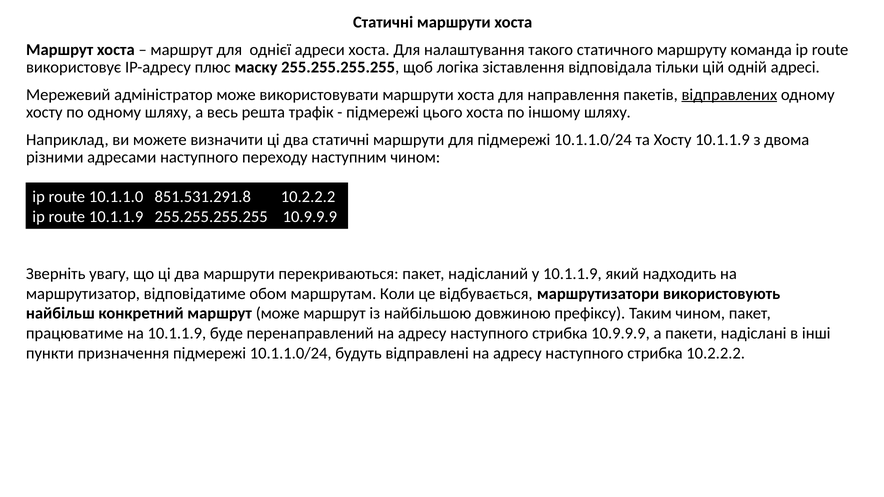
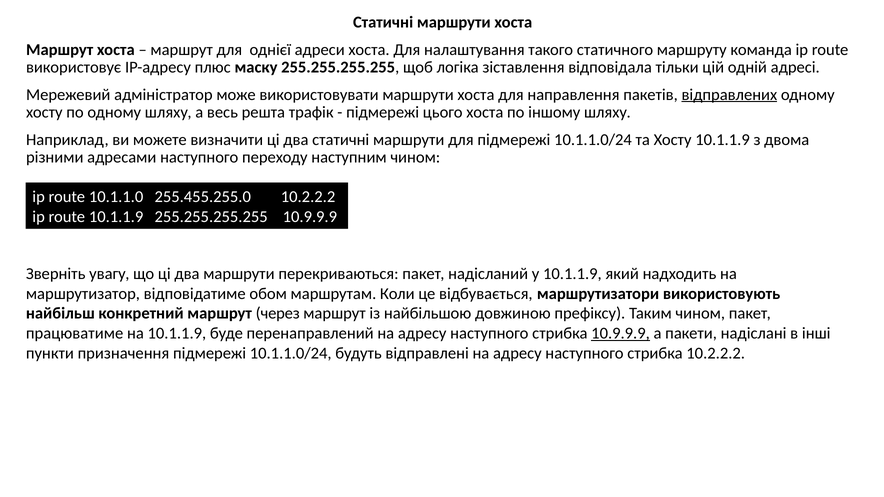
851.531.291.8: 851.531.291.8 -> 255.455.255.0
маршрут може: може -> через
10.9.9.9 at (621, 334) underline: none -> present
